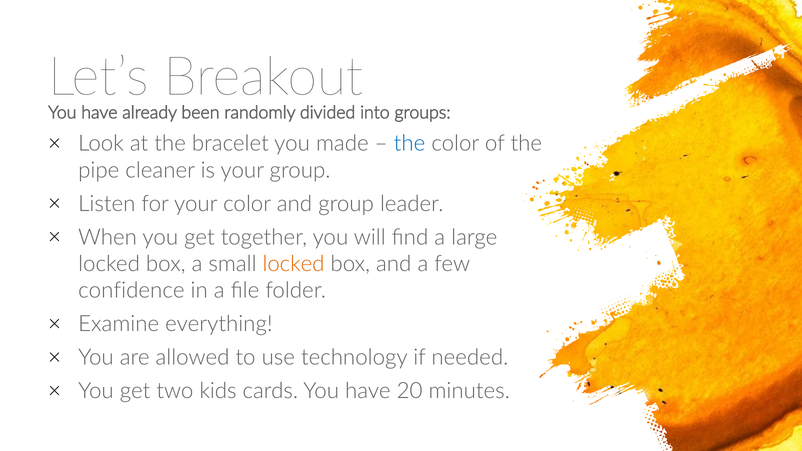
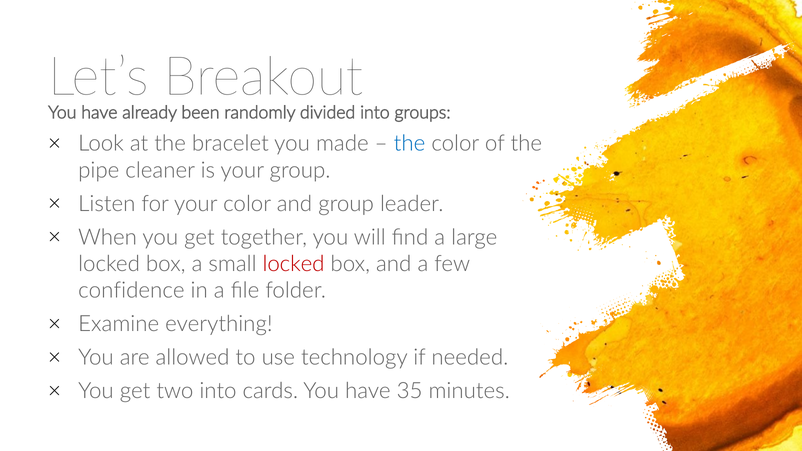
locked at (294, 264) colour: orange -> red
two kids: kids -> into
20: 20 -> 35
